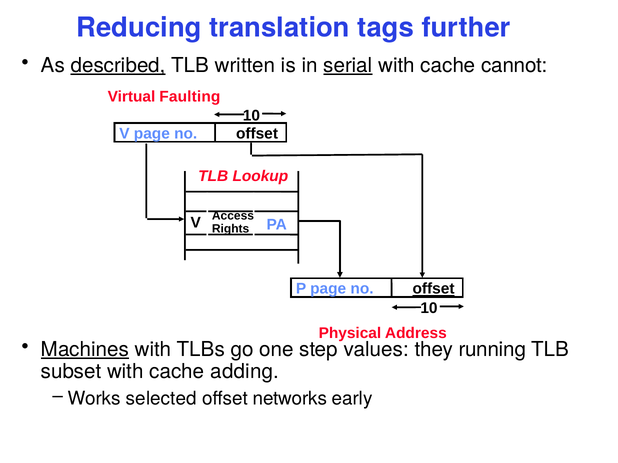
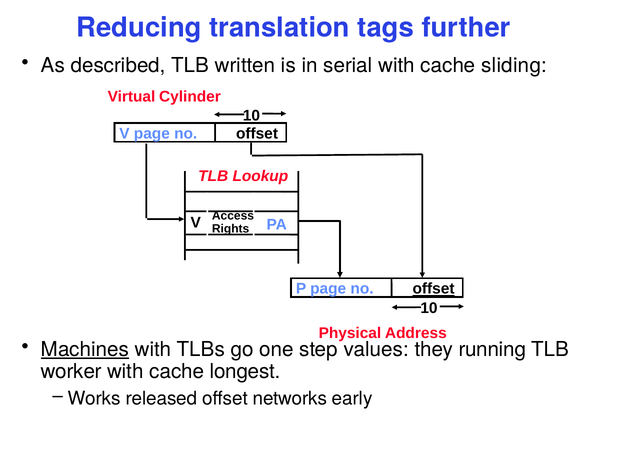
described underline: present -> none
serial underline: present -> none
cannot: cannot -> sliding
Faulting: Faulting -> Cylinder
subset: subset -> worker
adding: adding -> longest
selected: selected -> released
